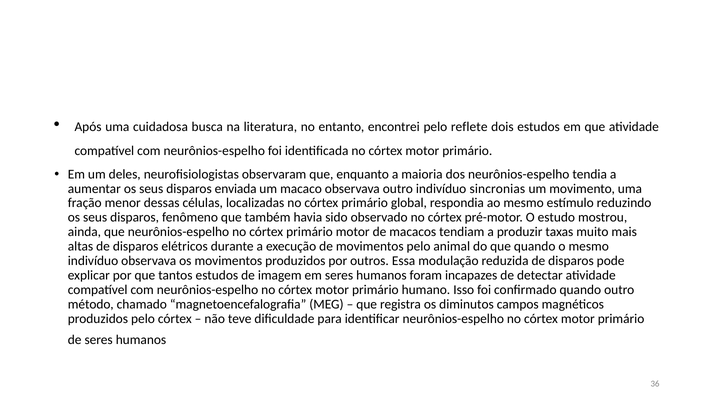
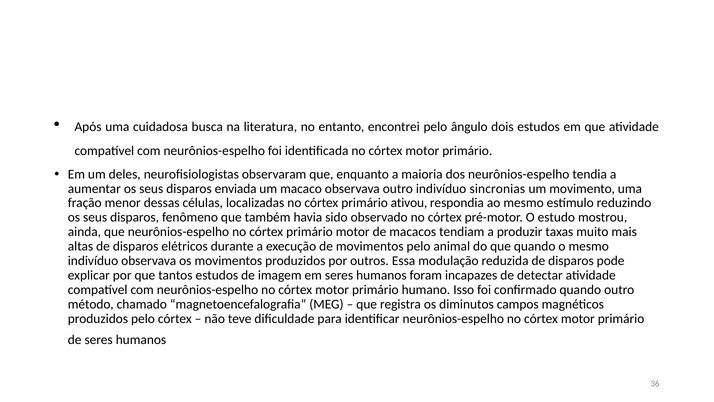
reflete: reflete -> ângulo
global: global -> ativou
